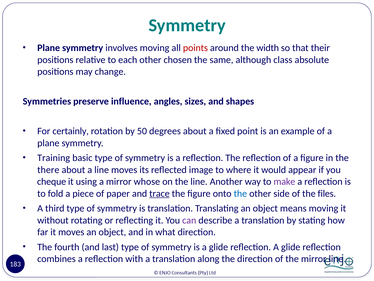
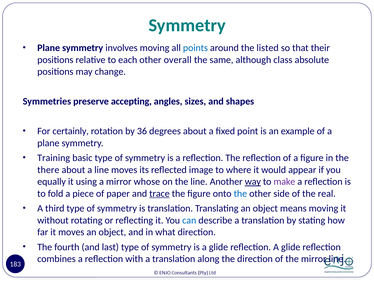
points colour: red -> blue
width: width -> listed
chosen: chosen -> overall
influence: influence -> accepting
50: 50 -> 36
cheque: cheque -> equally
way underline: none -> present
files: files -> real
can colour: purple -> blue
